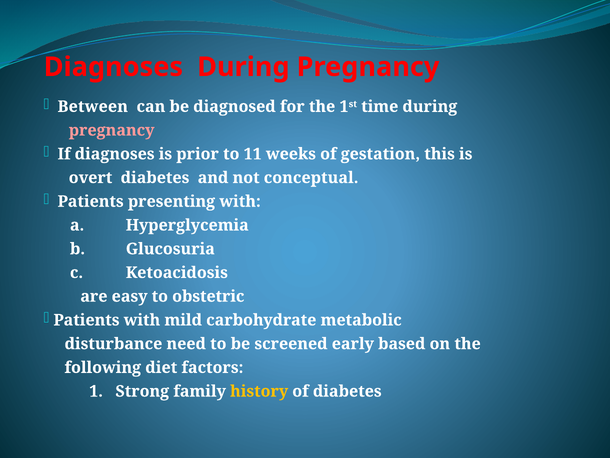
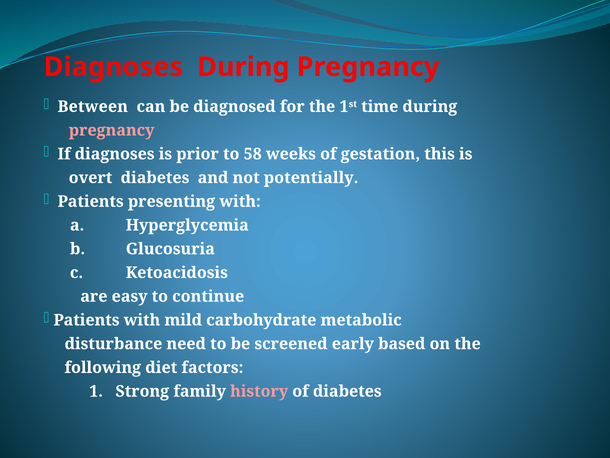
11: 11 -> 58
conceptual: conceptual -> potentially
obstetric: obstetric -> continue
history colour: yellow -> pink
